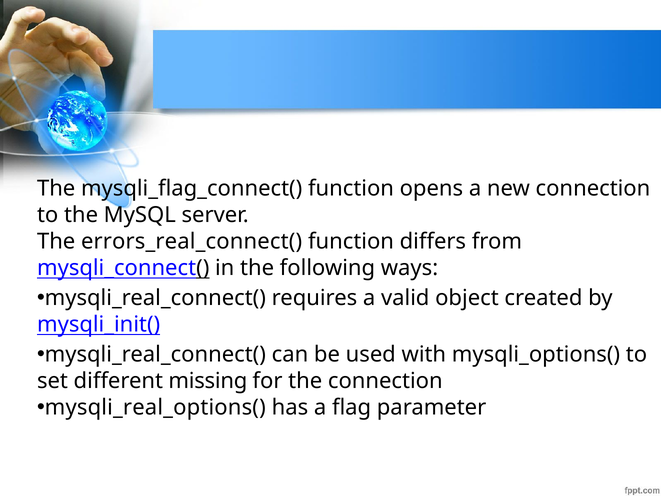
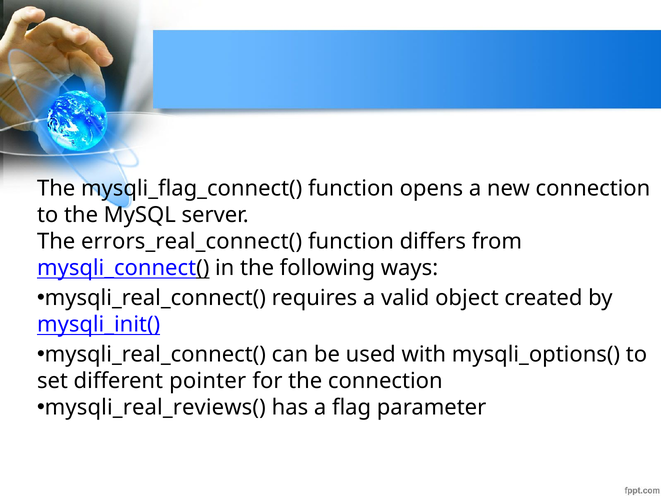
missing: missing -> pointer
mysqli_real_options(: mysqli_real_options( -> mysqli_real_reviews(
